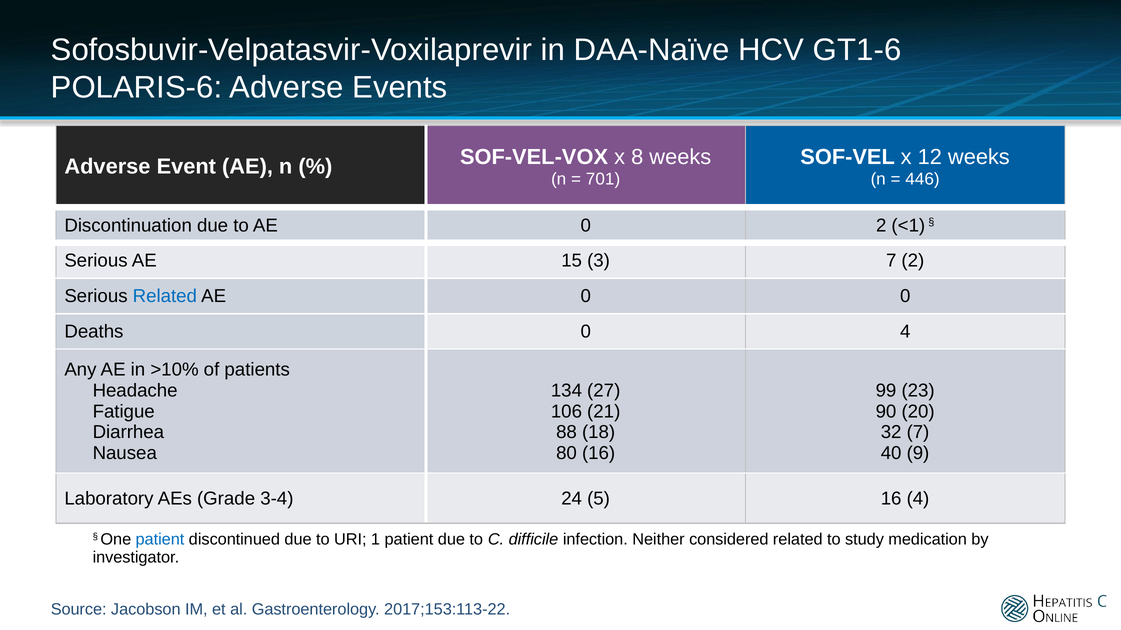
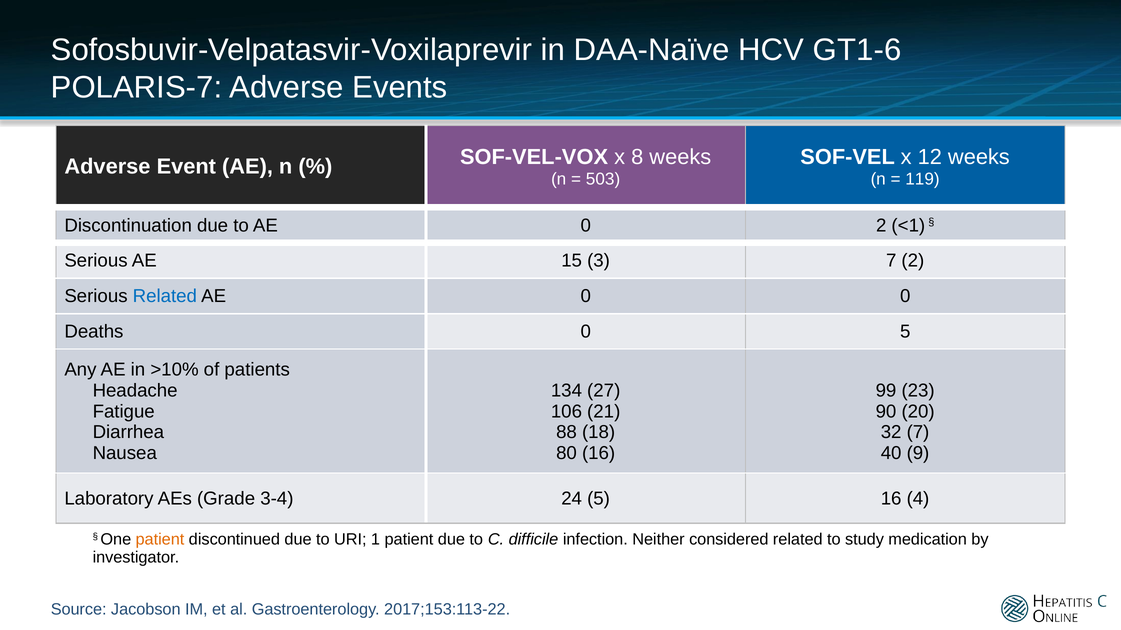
POLARIS-6: POLARIS-6 -> POLARIS-7
701: 701 -> 503
446: 446 -> 119
0 4: 4 -> 5
patient at (160, 540) colour: blue -> orange
